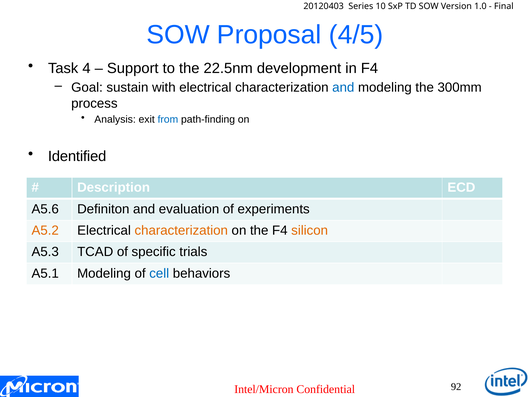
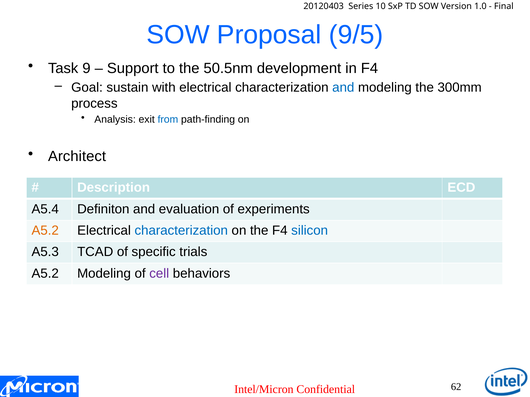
4/5: 4/5 -> 9/5
4: 4 -> 9
22.5nm: 22.5nm -> 50.5nm
Identified: Identified -> Architect
A5.6: A5.6 -> A5.4
characterization at (181, 231) colour: orange -> blue
silicon colour: orange -> blue
A5.1 at (45, 274): A5.1 -> A5.2
cell colour: blue -> purple
92: 92 -> 62
